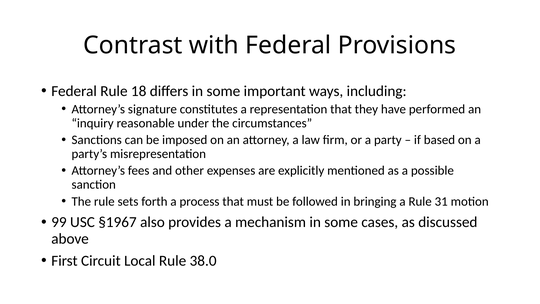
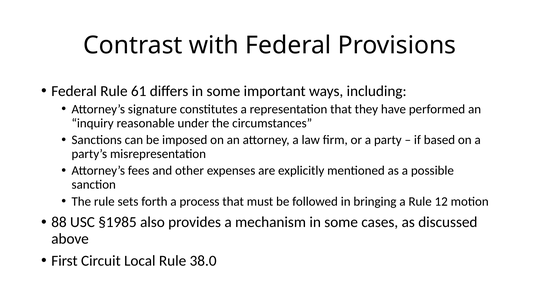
18: 18 -> 61
31: 31 -> 12
99: 99 -> 88
§1967: §1967 -> §1985
